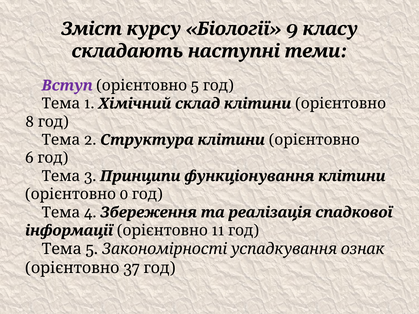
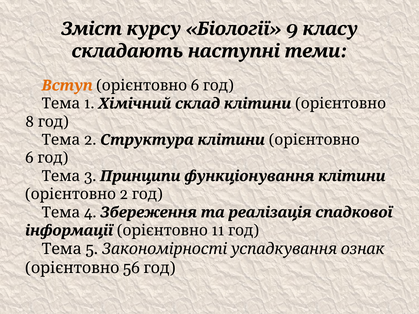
Вступ colour: purple -> orange
5 at (195, 86): 5 -> 6
0 at (124, 194): 0 -> 2
37: 37 -> 56
